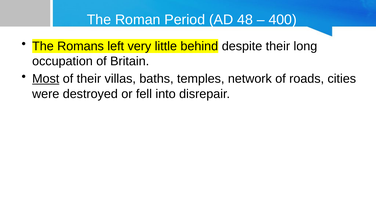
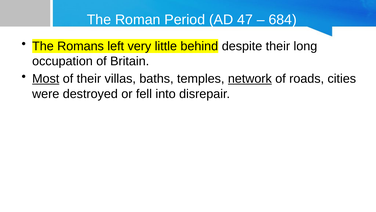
48: 48 -> 47
400: 400 -> 684
network underline: none -> present
